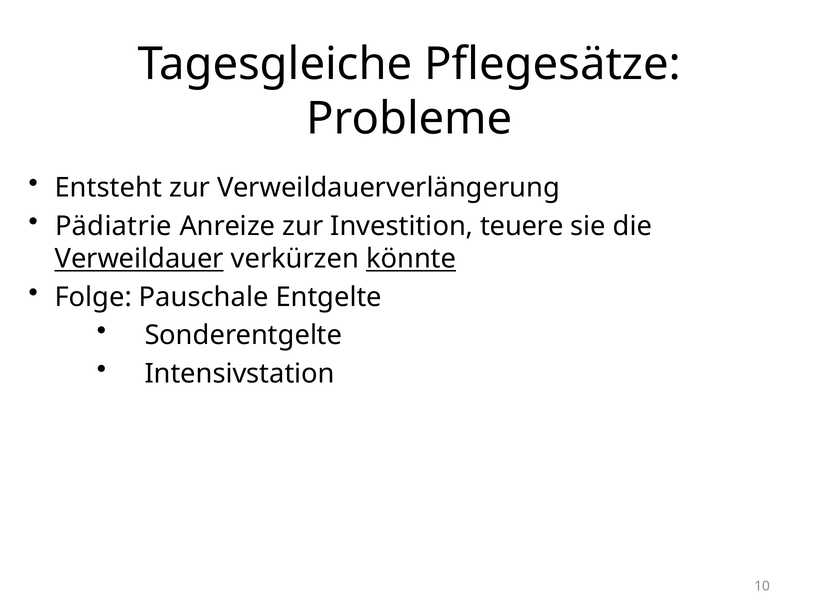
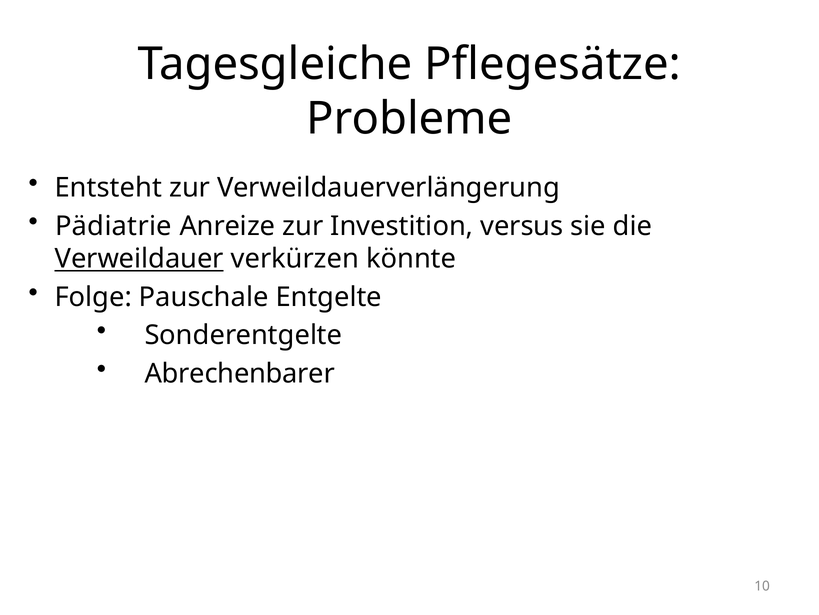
teuere: teuere -> versus
könnte underline: present -> none
Intensivstation: Intensivstation -> Abrechenbarer
